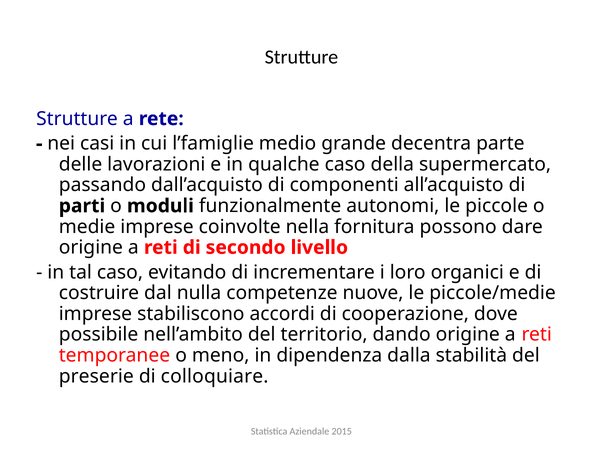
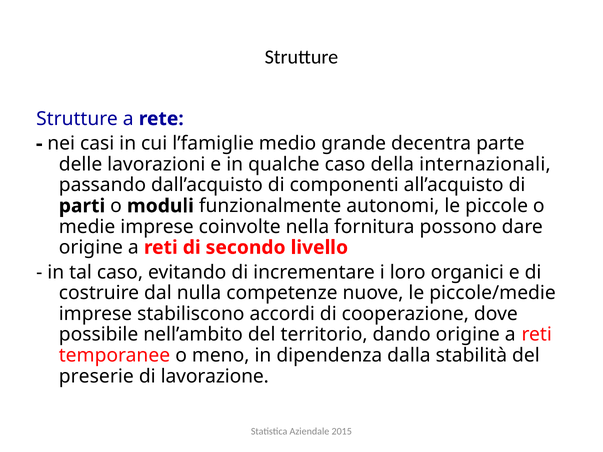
supermercato: supermercato -> internazionali
colloquiare: colloquiare -> lavorazione
